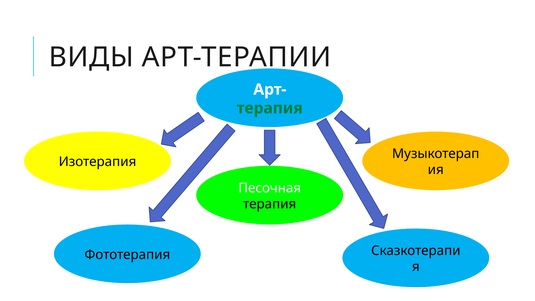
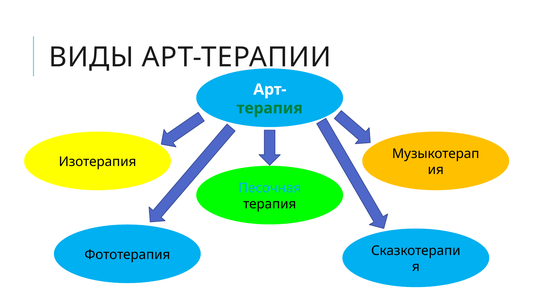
Песочная colour: white -> light blue
